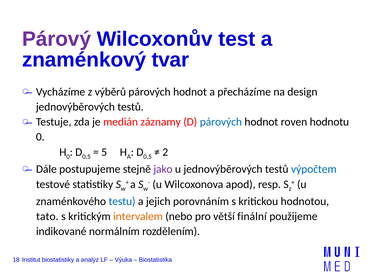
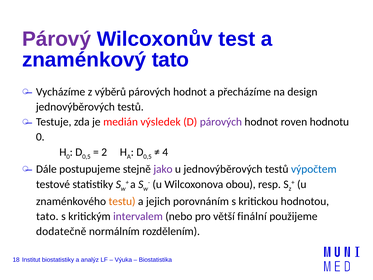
znaménkový tvar: tvar -> tato
záznamy: záznamy -> výsledek
párových at (221, 122) colour: blue -> purple
5: 5 -> 2
2: 2 -> 4
apod: apod -> obou
testu colour: blue -> orange
intervalem colour: orange -> purple
indikované: indikované -> dodatečně
